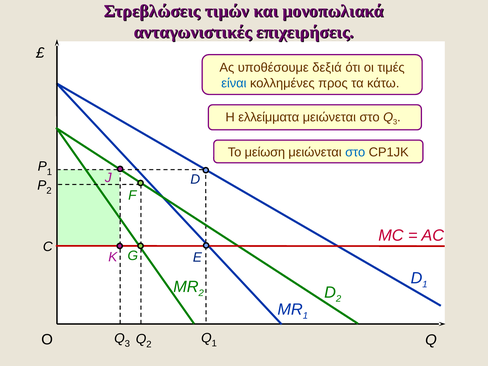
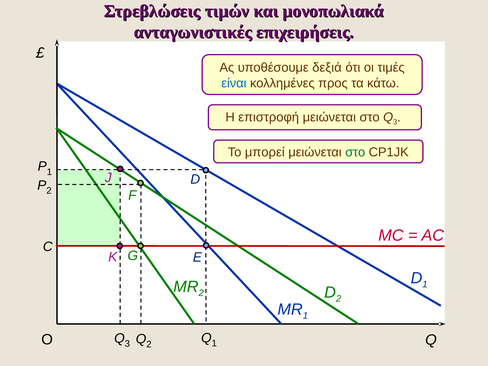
ελλείμματα: ελλείμματα -> επιστροφή
μείωση: μείωση -> μπορεί
στο at (355, 152) colour: blue -> green
